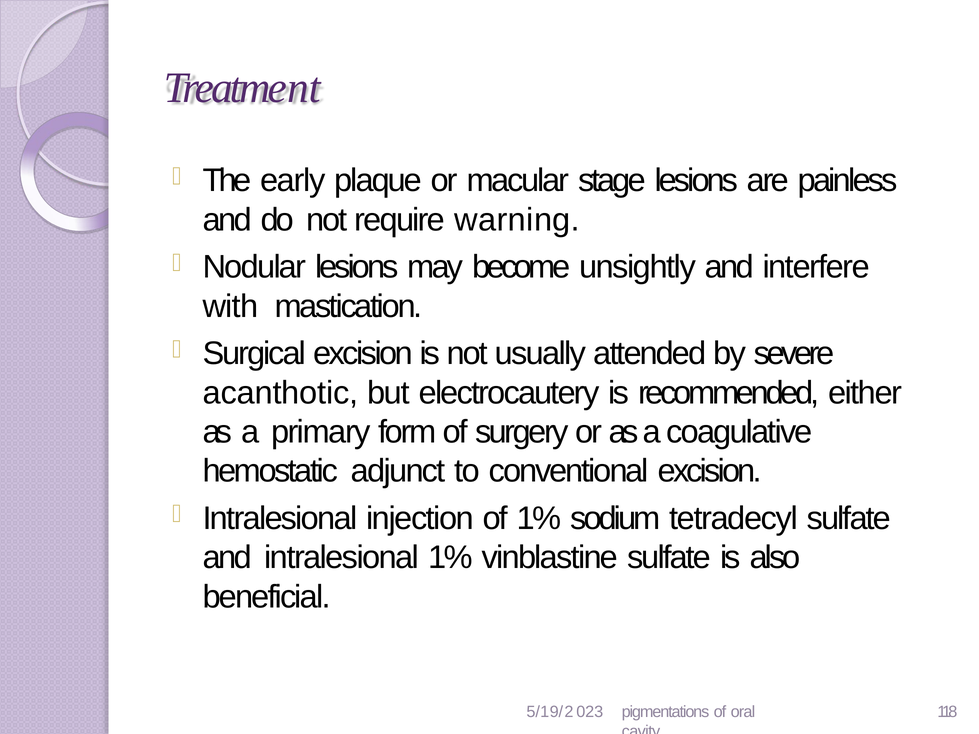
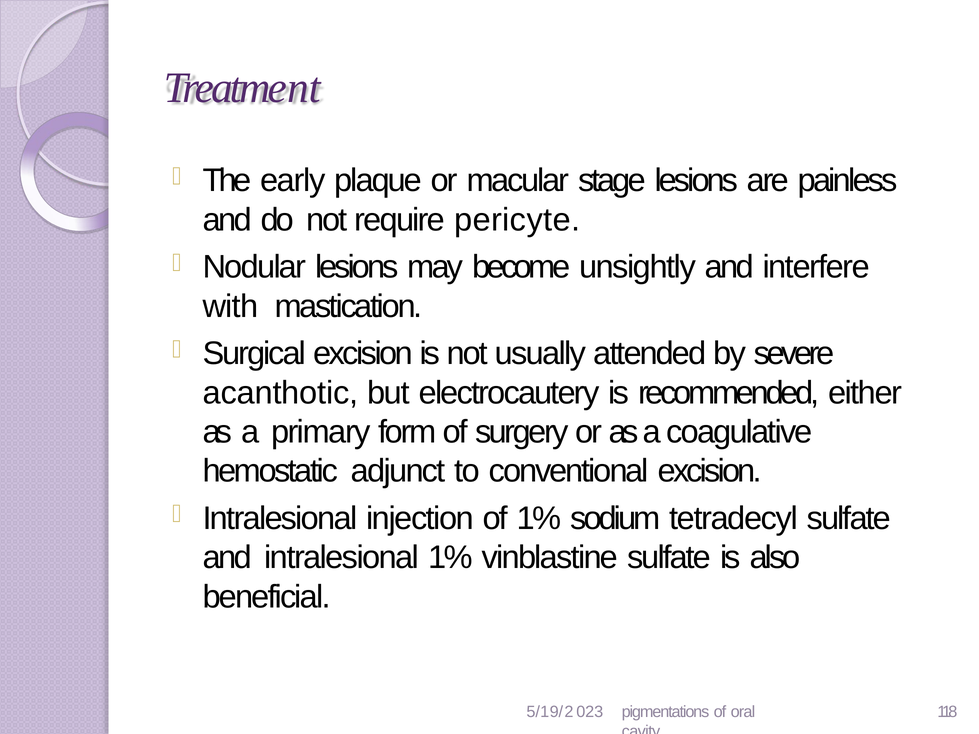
warning: warning -> pericyte
